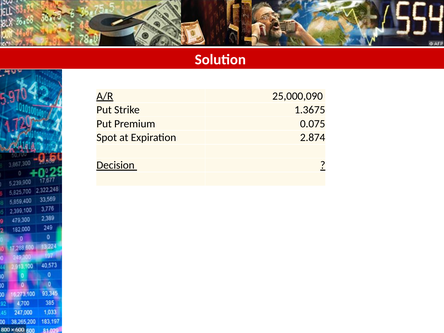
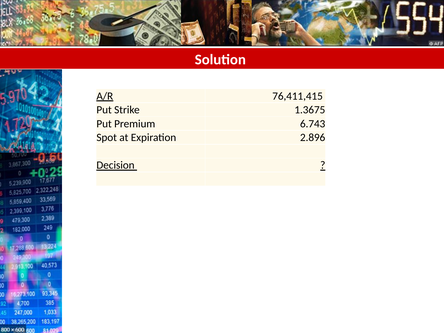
25,000,090: 25,000,090 -> 76,411,415
0.075: 0.075 -> 6.743
2.874: 2.874 -> 2.896
